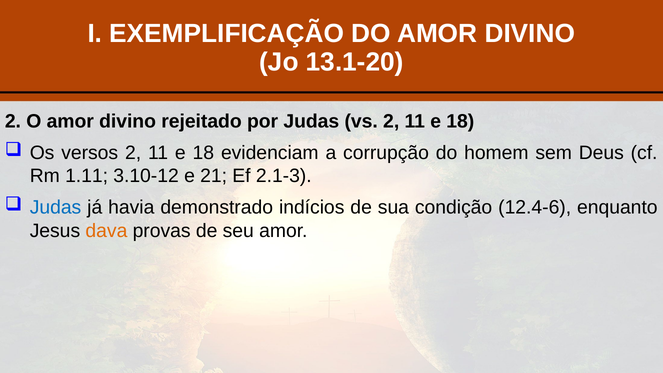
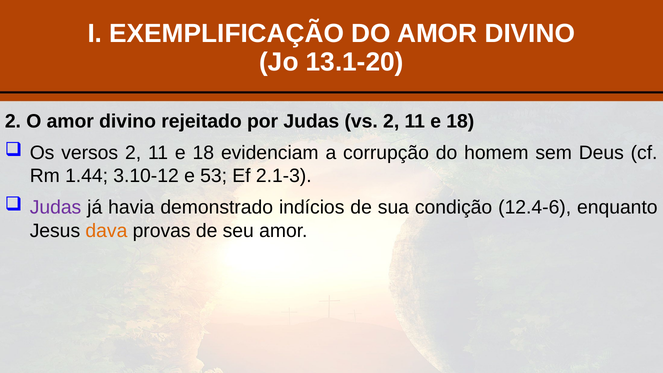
1.11: 1.11 -> 1.44
21: 21 -> 53
Judas at (56, 208) colour: blue -> purple
